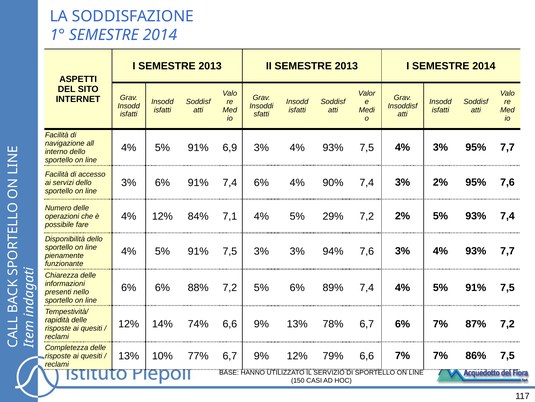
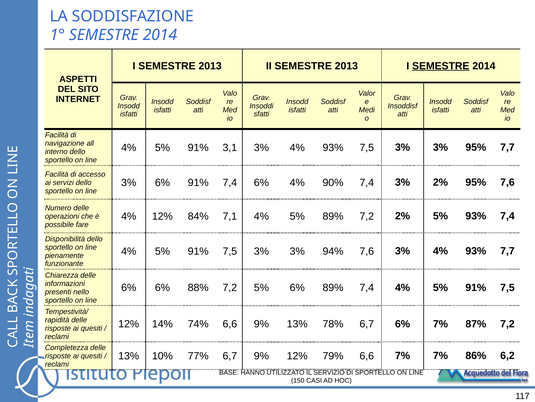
SEMESTRE at (441, 66) underline: none -> present
6,9: 6,9 -> 3,1
93% 7,5 4%: 4% -> 3%
5% 29%: 29% -> 89%
86% 7,5: 7,5 -> 6,2
